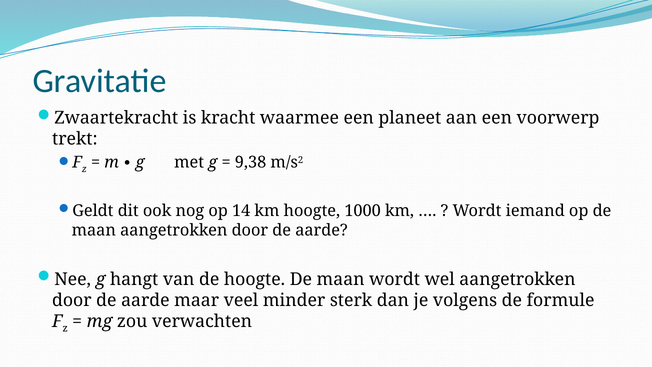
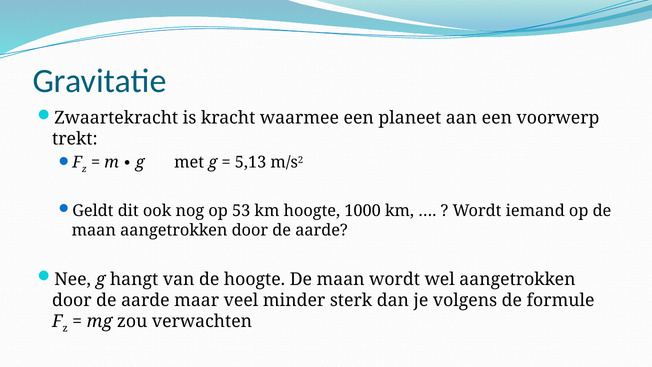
9,38: 9,38 -> 5,13
14: 14 -> 53
